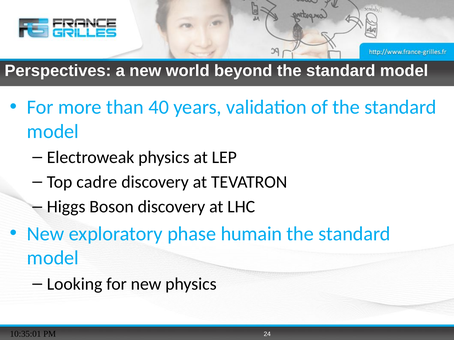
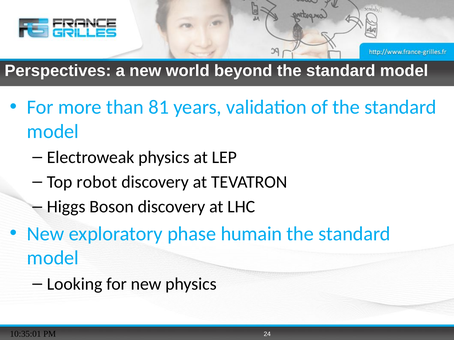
40: 40 -> 81
cadre: cadre -> robot
